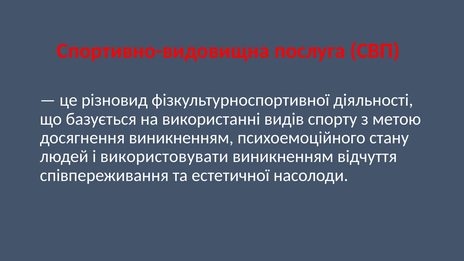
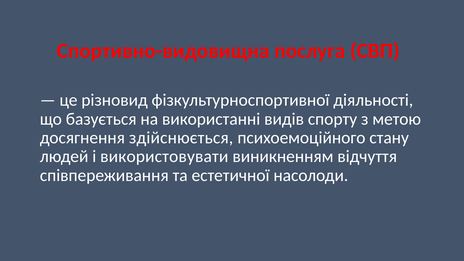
досягнення виникненням: виникненням -> здійснюється
